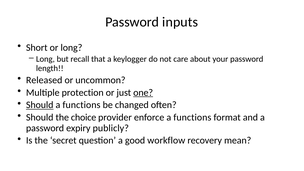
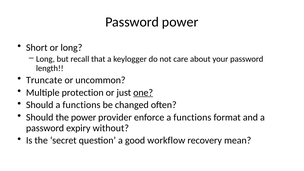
Password inputs: inputs -> power
Released: Released -> Truncate
Should at (40, 105) underline: present -> none
the choice: choice -> power
publicly: publicly -> without
